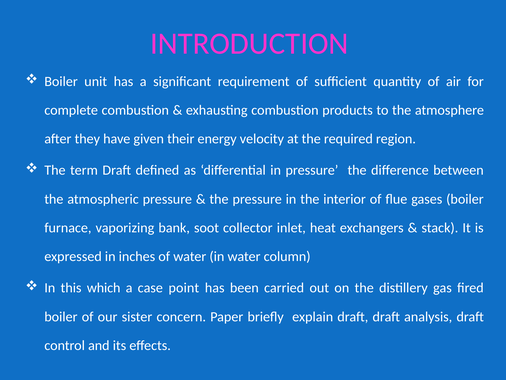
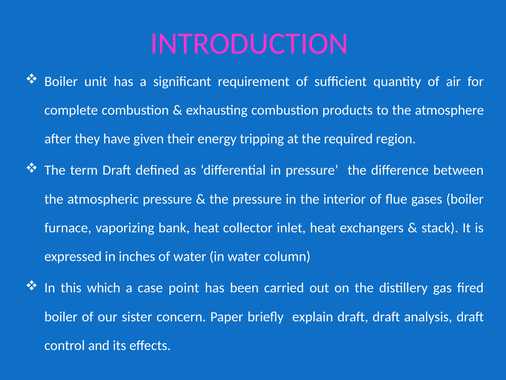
velocity: velocity -> tripping
bank soot: soot -> heat
